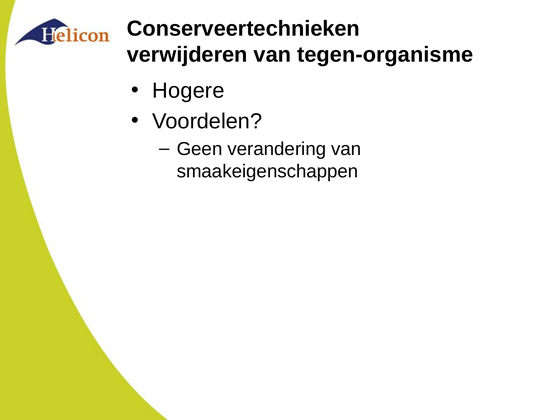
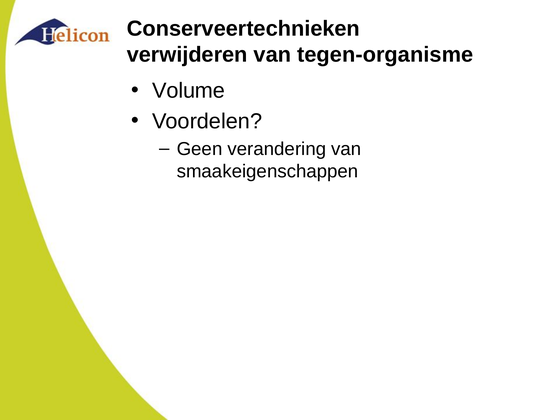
Hogere: Hogere -> Volume
